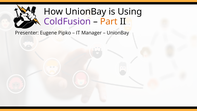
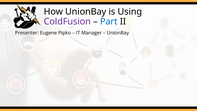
Part colour: orange -> blue
